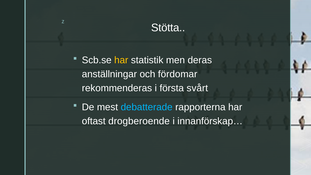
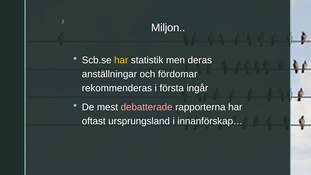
Stötta: Stötta -> Miljon
svårt: svårt -> ingår
debatterade colour: light blue -> pink
drogberoende: drogberoende -> ursprungsland
